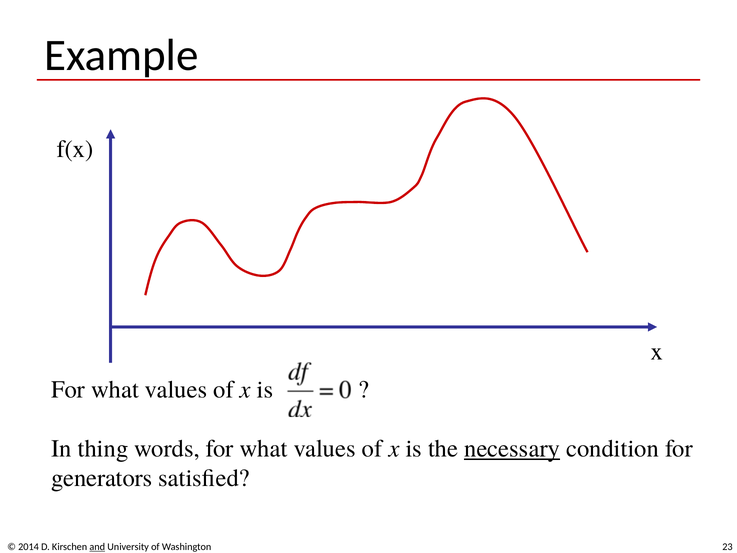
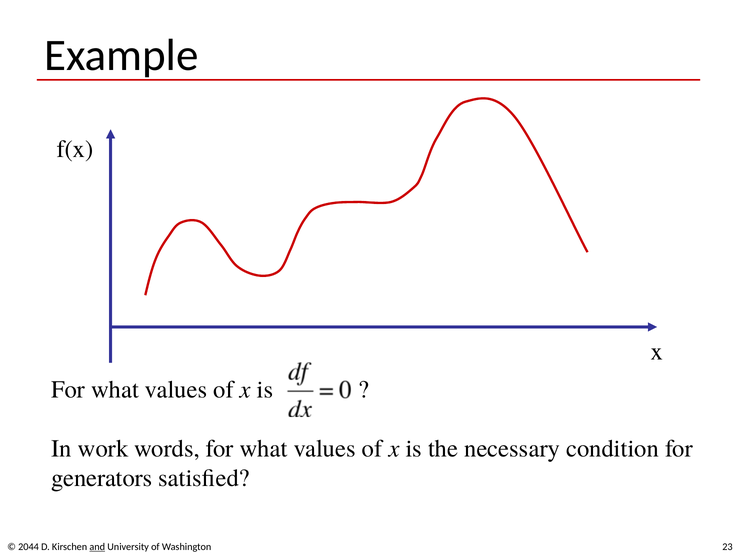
thing: thing -> work
necessary underline: present -> none
2014: 2014 -> 2044
